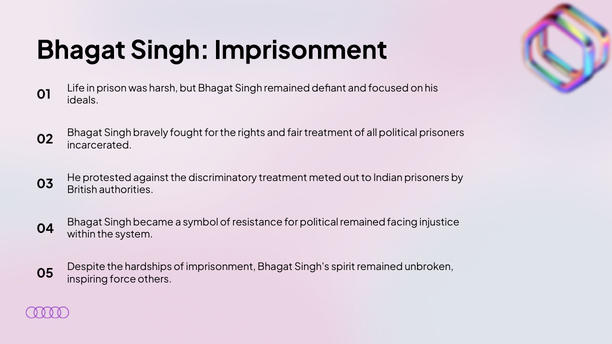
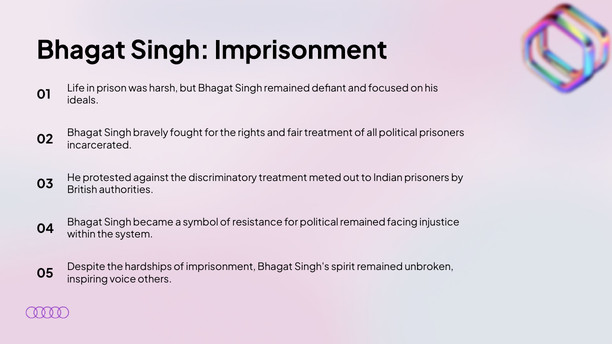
force: force -> voice
